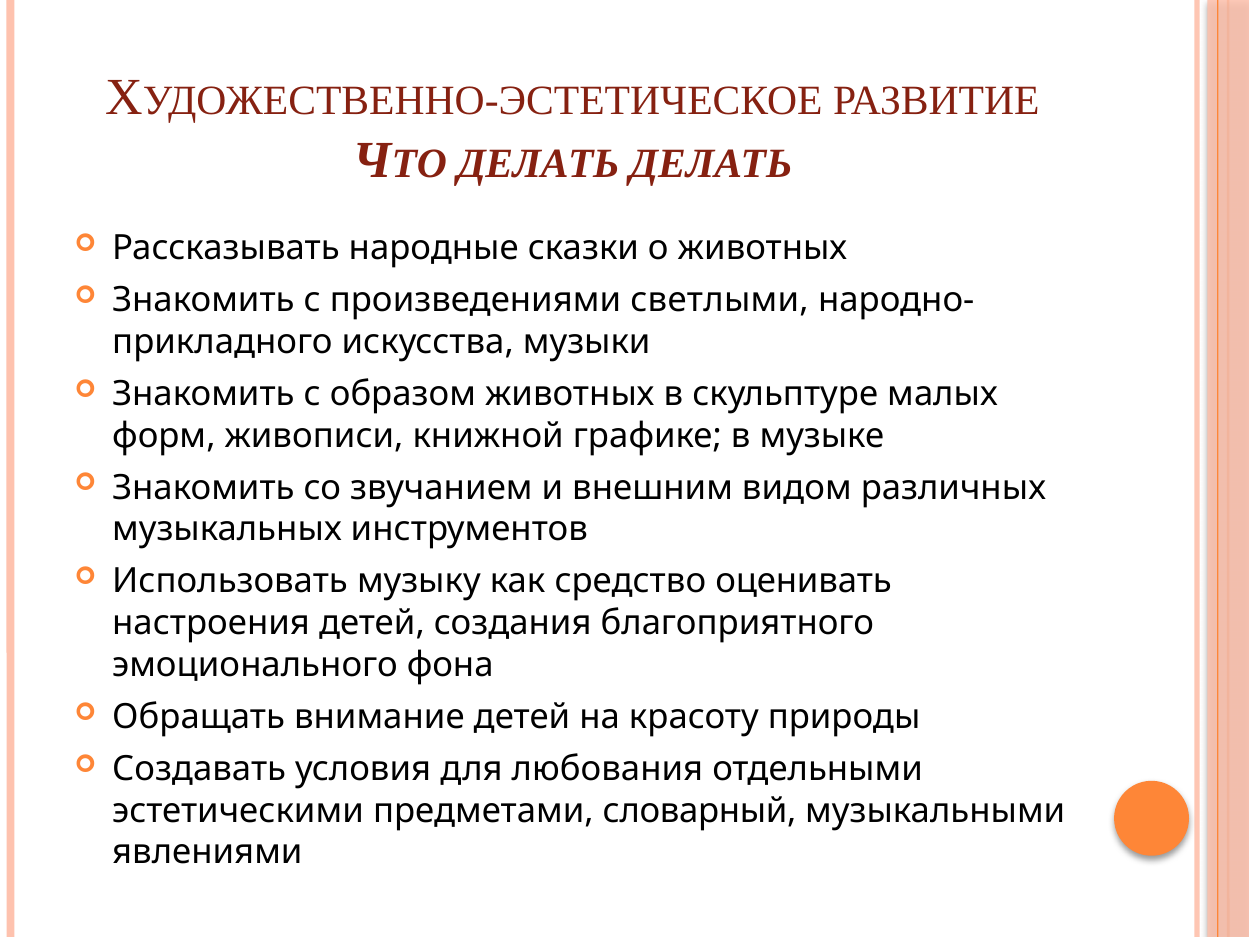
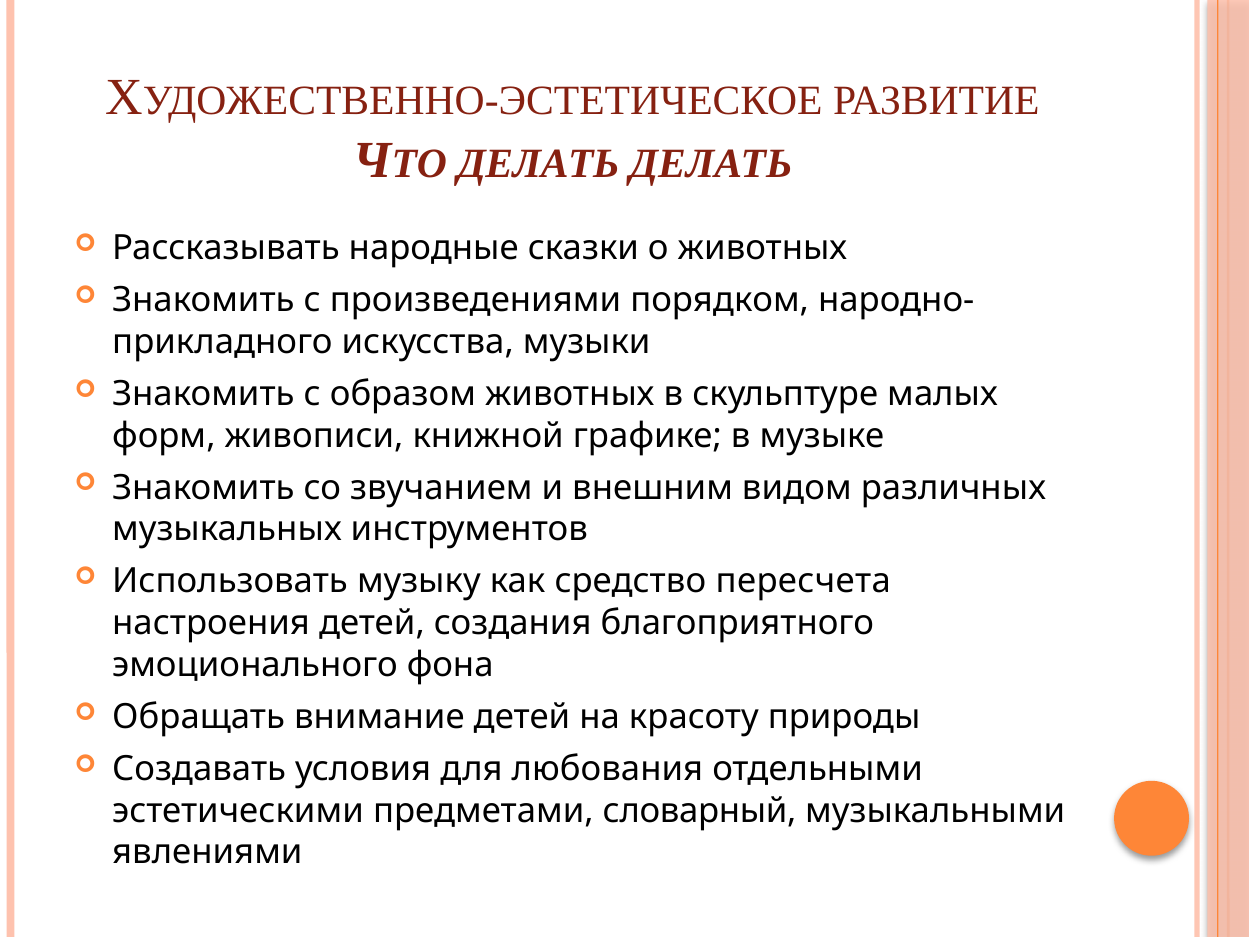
светлыми: светлыми -> порядком
оценивать: оценивать -> пересчета
